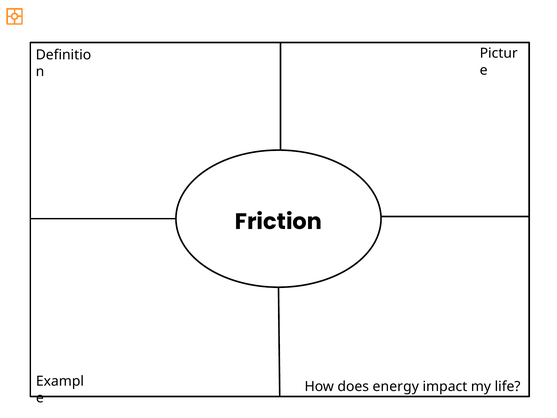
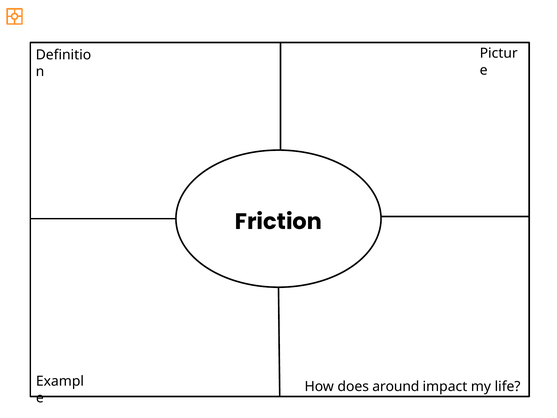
energy: energy -> around
